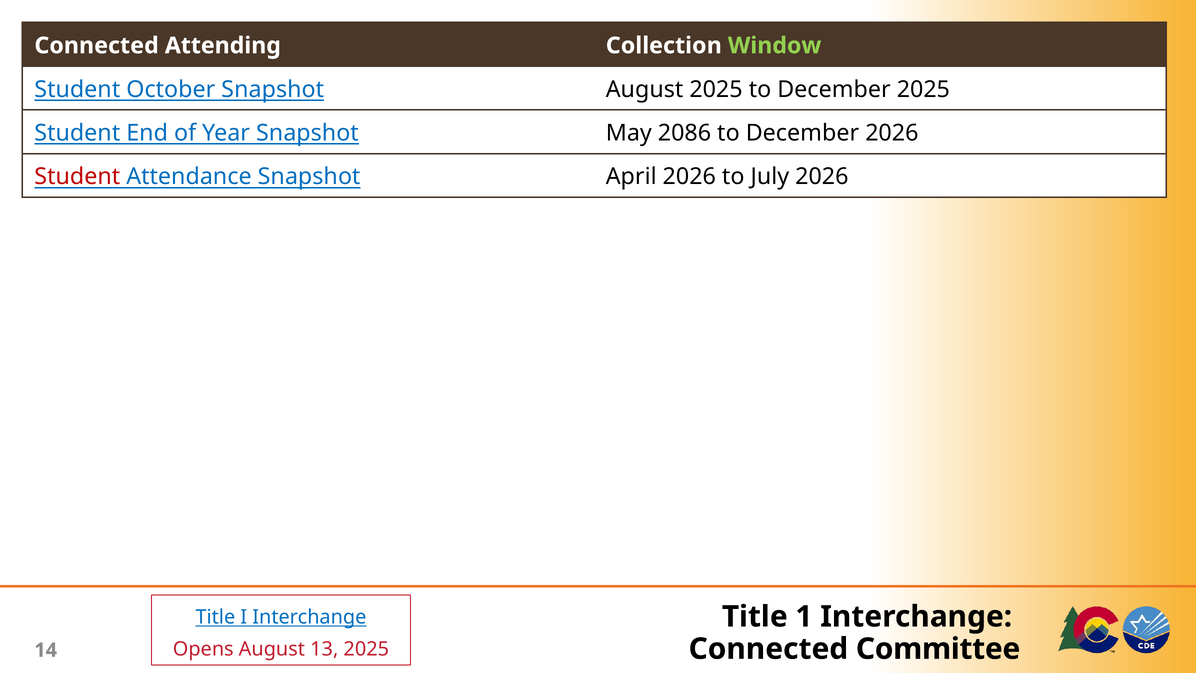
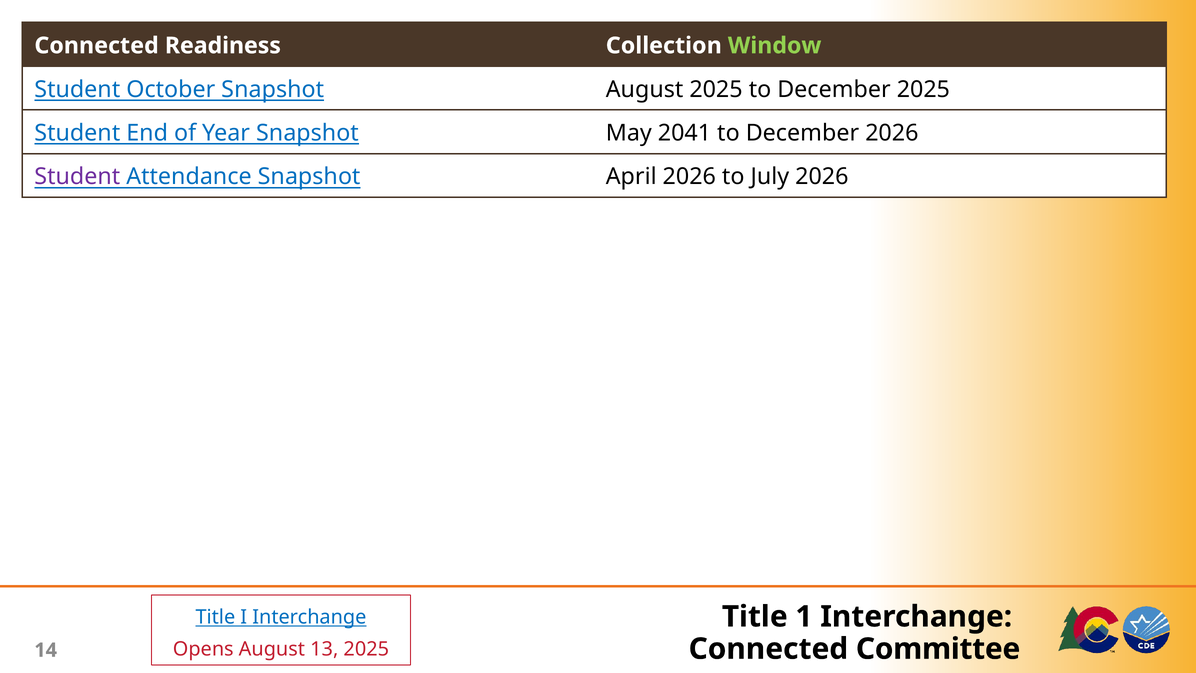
Attending: Attending -> Readiness
2086: 2086 -> 2041
Student at (77, 177) colour: red -> purple
